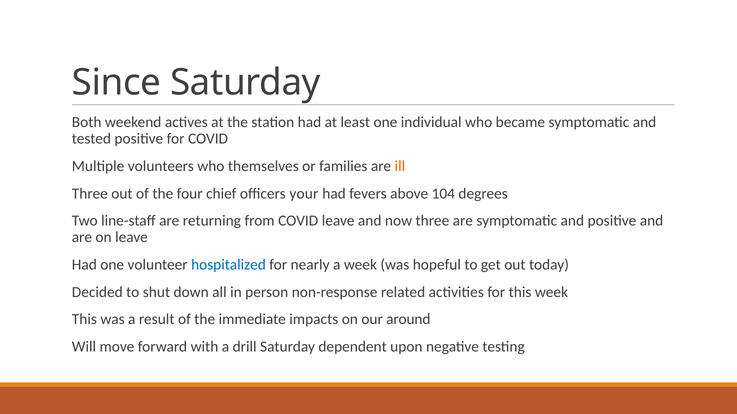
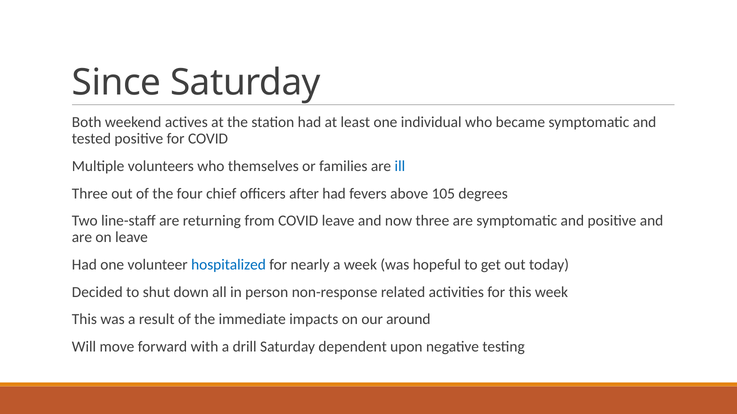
ill colour: orange -> blue
your: your -> after
104: 104 -> 105
